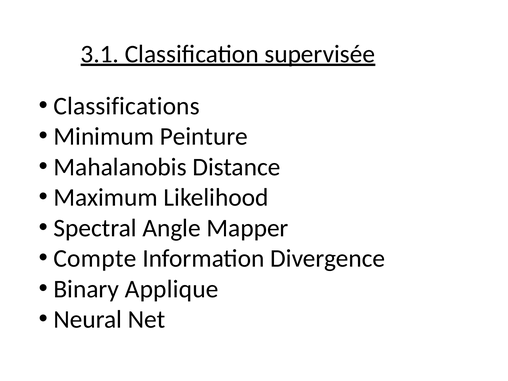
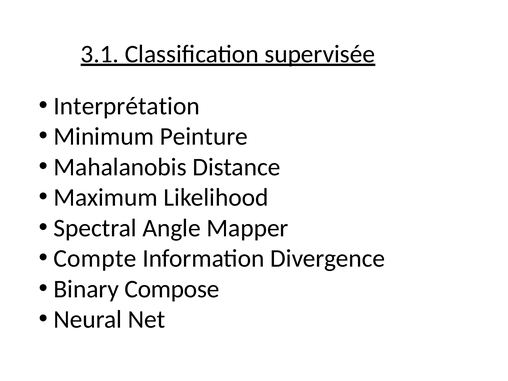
Classifications: Classifications -> Interprétation
Applique: Applique -> Compose
